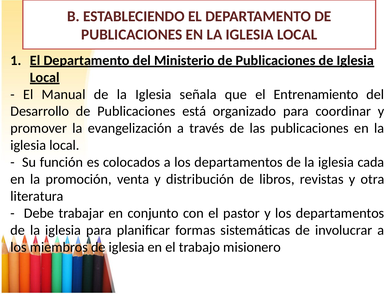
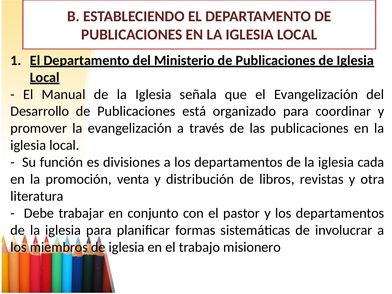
el Entrenamiento: Entrenamiento -> Evangelización
colocados: colocados -> divisiones
